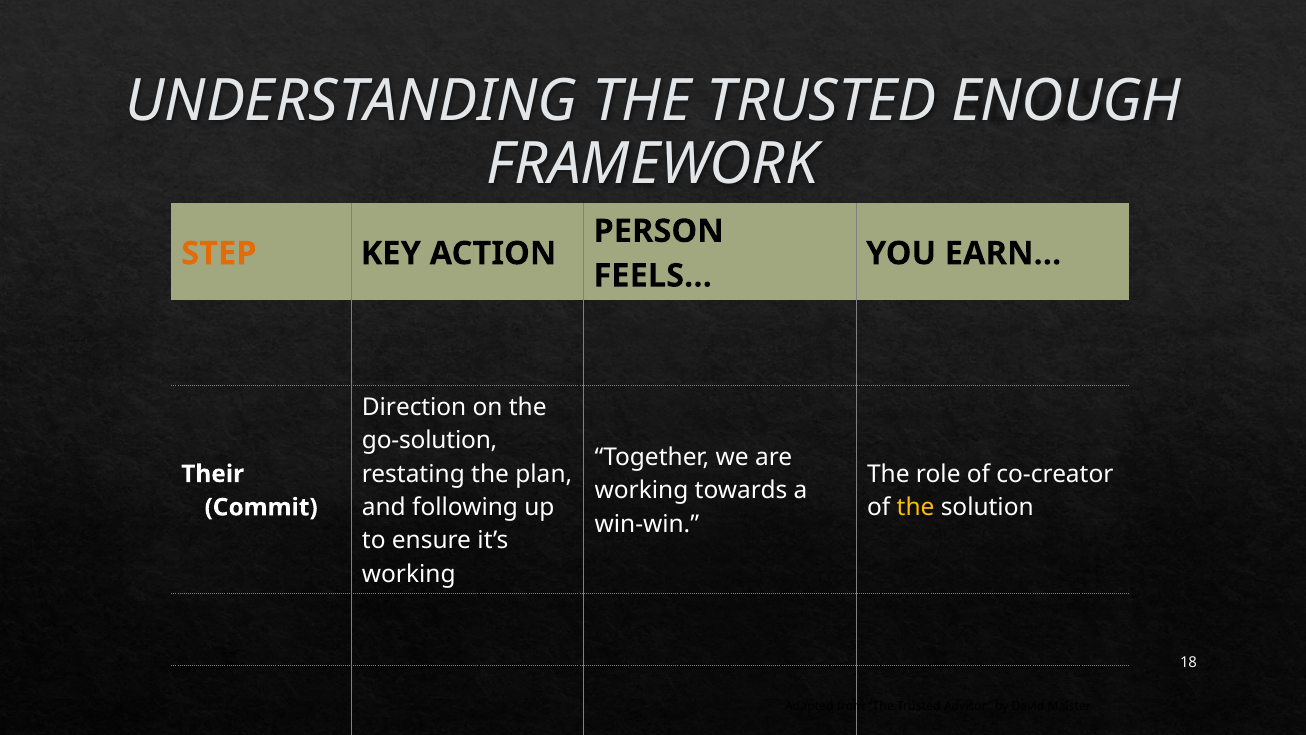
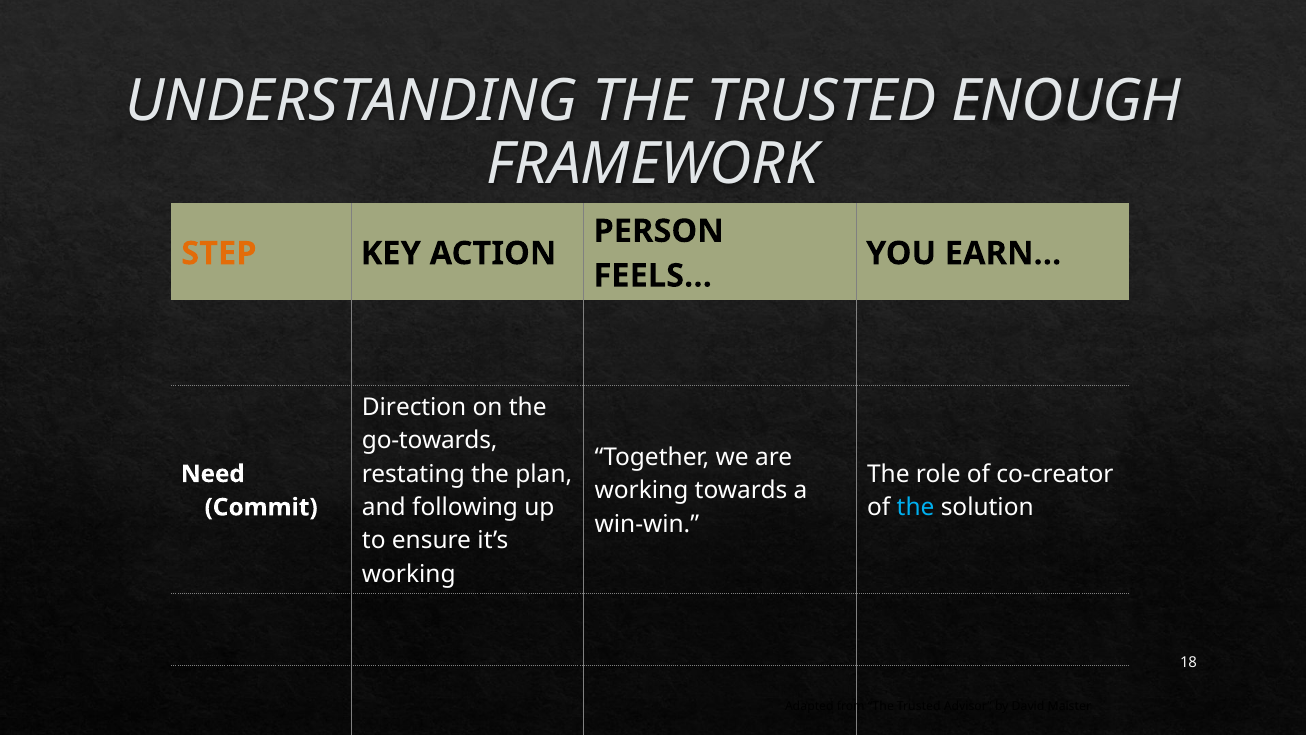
go-solution: go-solution -> go-towards
Their: Their -> Need
the at (916, 507) colour: yellow -> light blue
